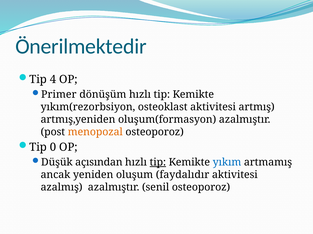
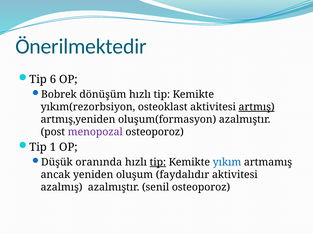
4: 4 -> 6
Primer: Primer -> Bobrek
artmış underline: none -> present
menopozal colour: orange -> purple
0: 0 -> 1
açısından: açısından -> oranında
